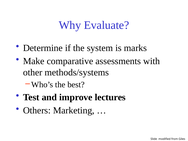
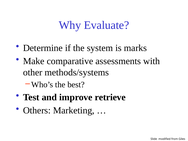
lectures: lectures -> retrieve
